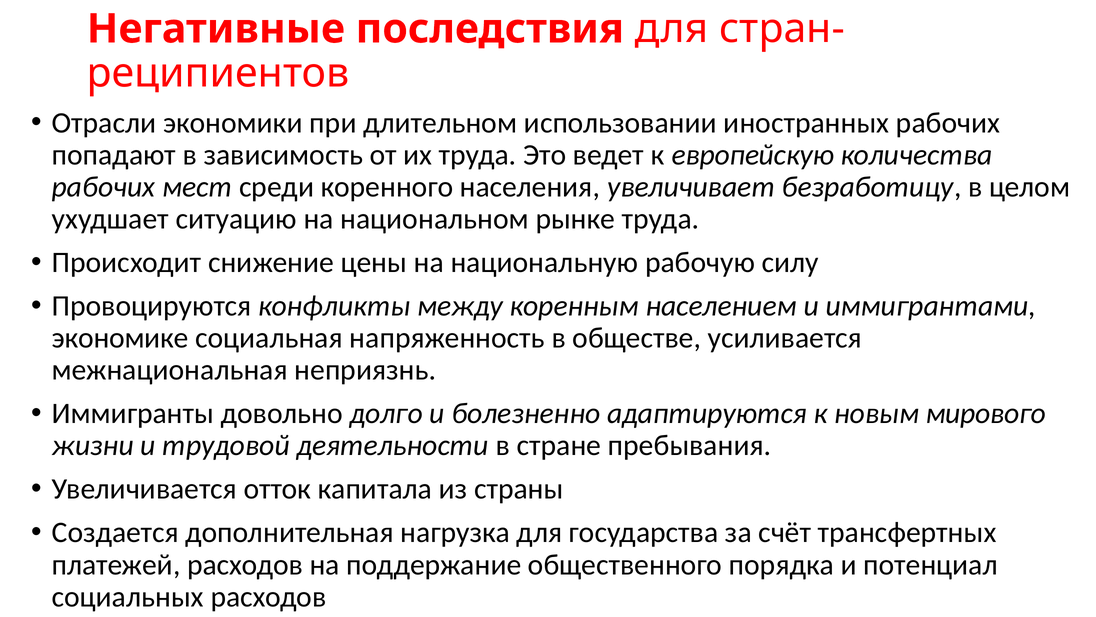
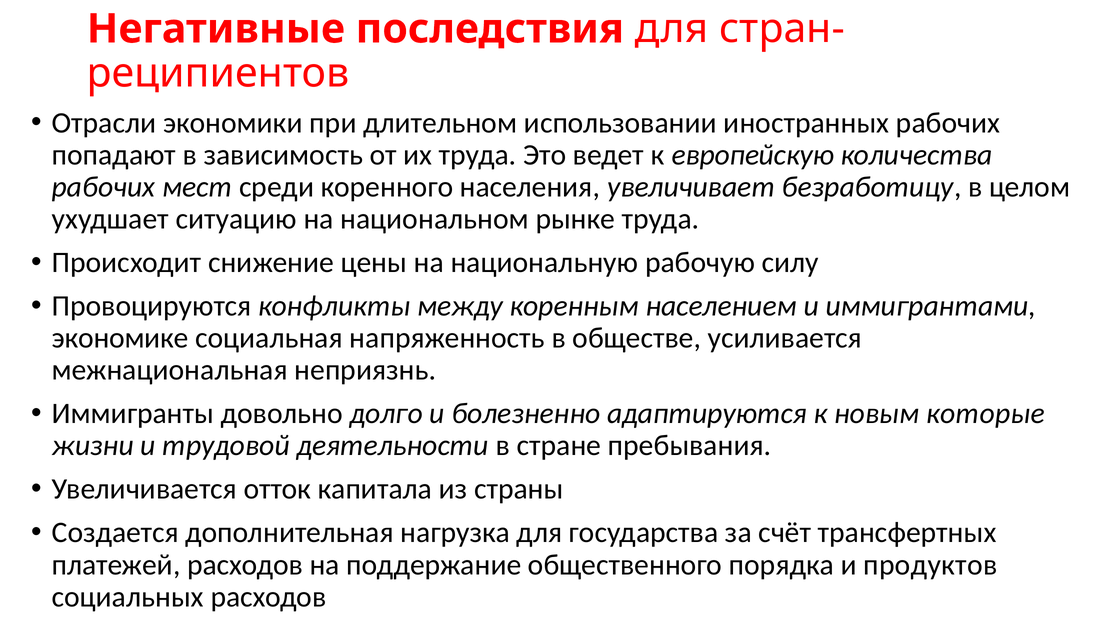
мирового: мирового -> которые
потенциал: потенциал -> продуктов
